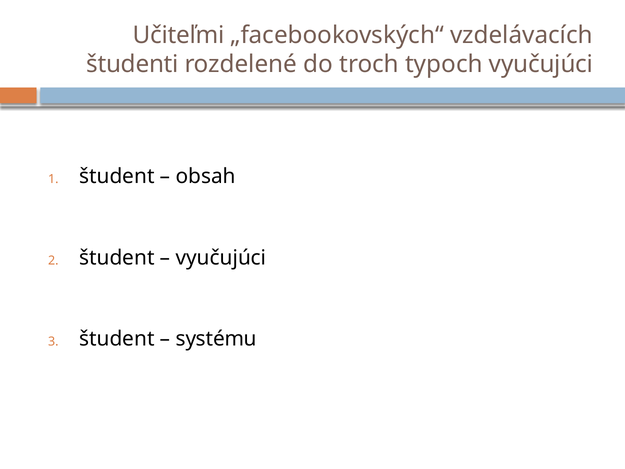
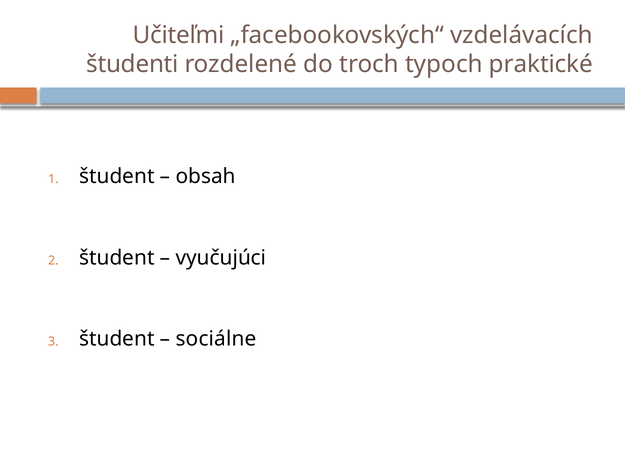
typoch vyučujúci: vyučujúci -> praktické
systému: systému -> sociálne
